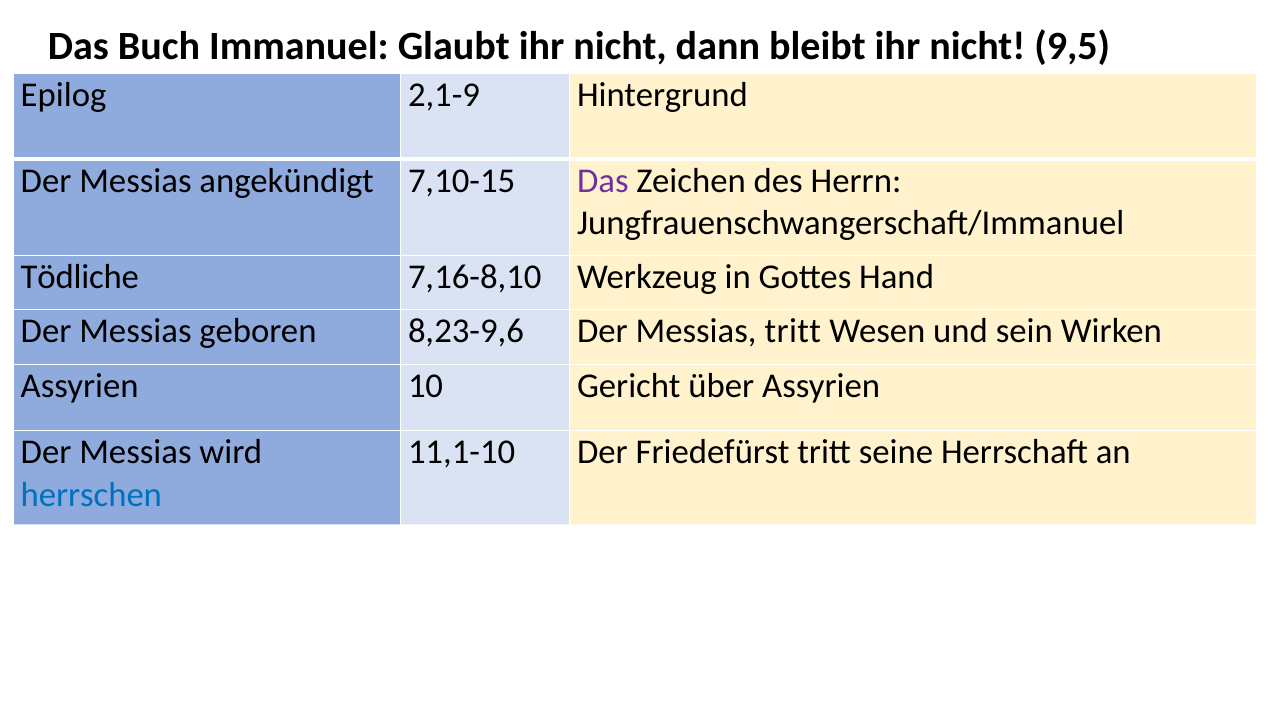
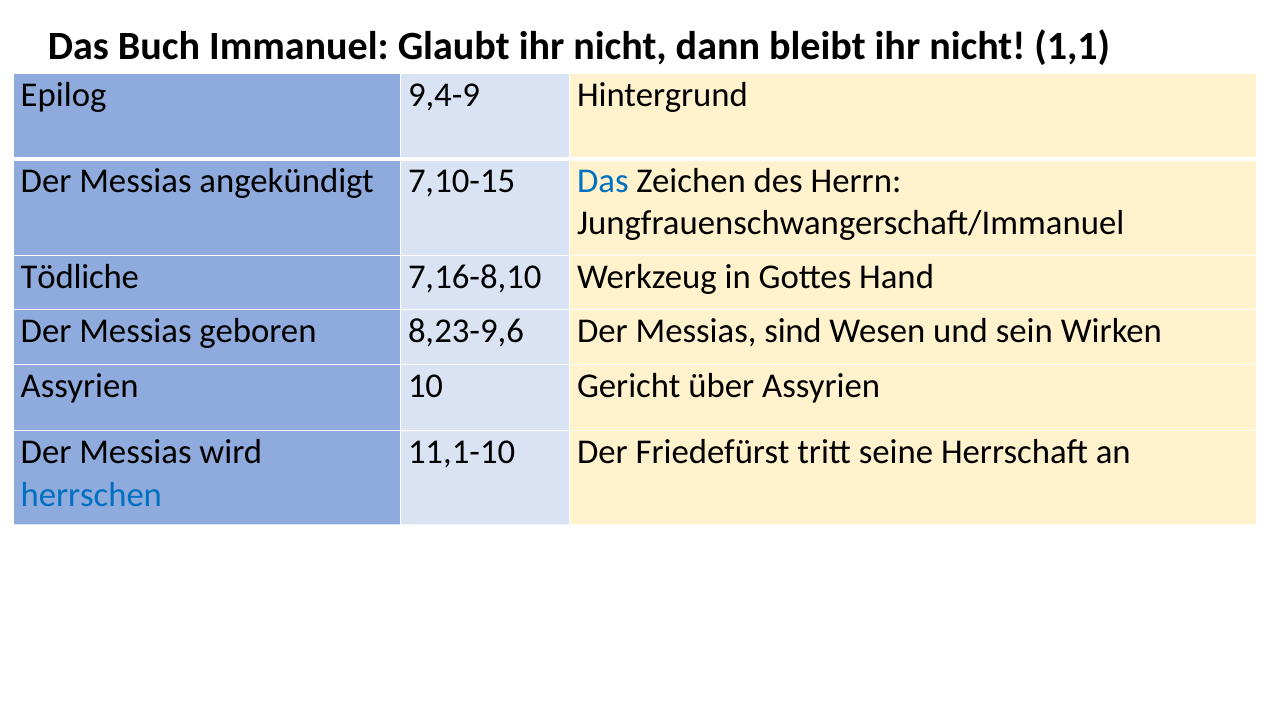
9,5: 9,5 -> 1,1
2,1-9: 2,1-9 -> 9,4-9
Das at (603, 181) colour: purple -> blue
Messias tritt: tritt -> sind
